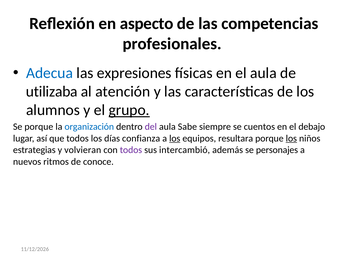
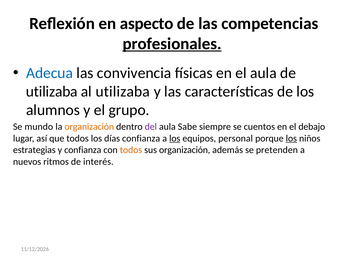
profesionales underline: none -> present
expresiones: expresiones -> convivencia
al atención: atención -> utilizaba
grupo underline: present -> none
Se porque: porque -> mundo
organización at (89, 127) colour: blue -> orange
resultara: resultara -> personal
y volvieran: volvieran -> confianza
todos at (131, 150) colour: purple -> orange
sus intercambió: intercambió -> organización
personajes: personajes -> pretenden
conoce: conoce -> interés
